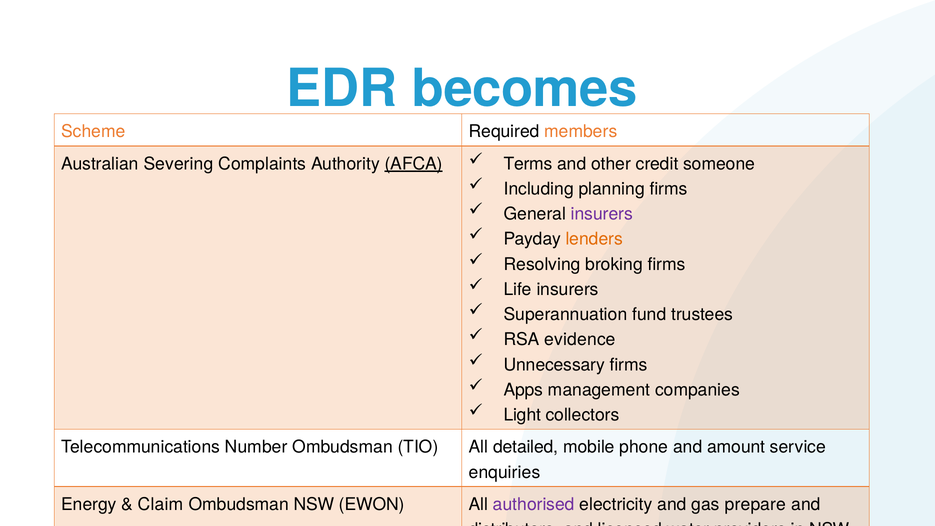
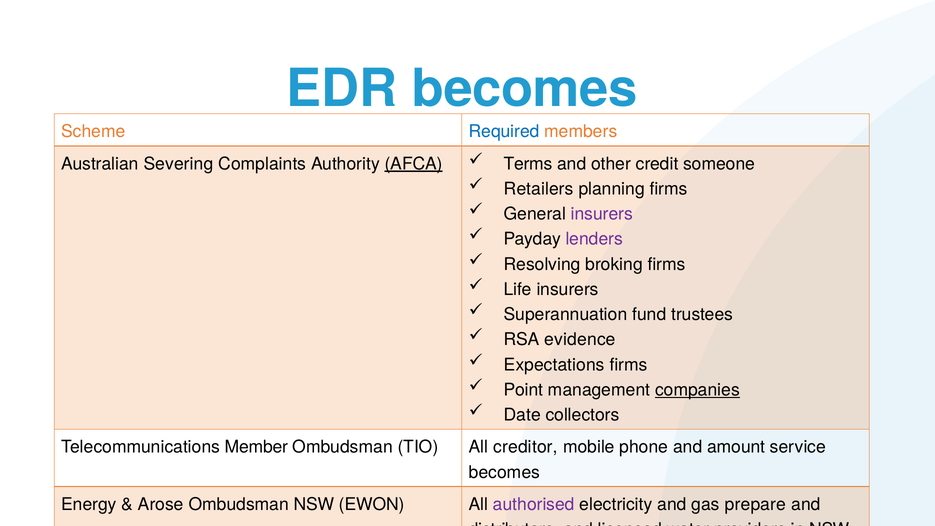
Required colour: black -> blue
Including: Including -> Retailers
lenders colour: orange -> purple
Unnecessary: Unnecessary -> Expectations
Apps: Apps -> Point
companies underline: none -> present
Light: Light -> Date
Number: Number -> Member
detailed: detailed -> creditor
enquiries at (504, 472): enquiries -> becomes
Claim: Claim -> Arose
